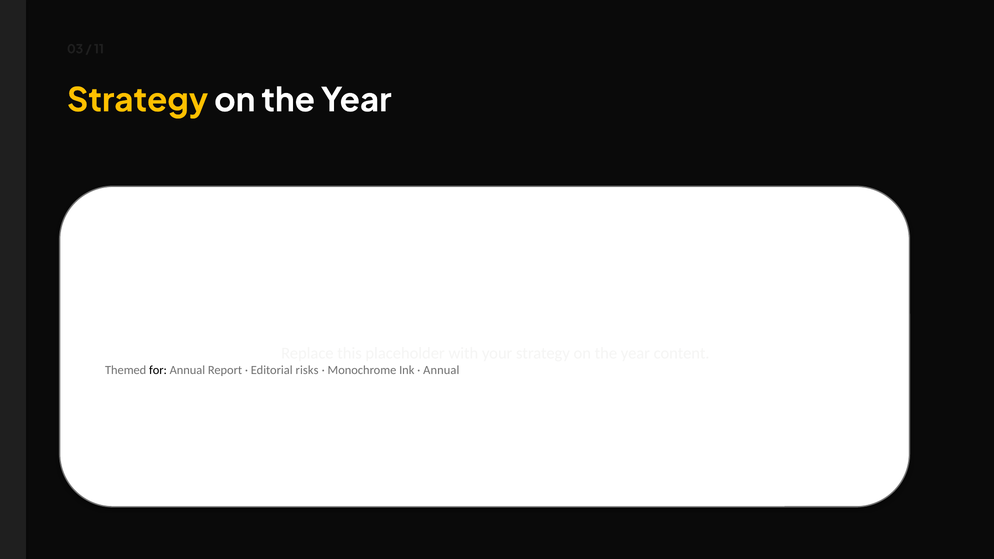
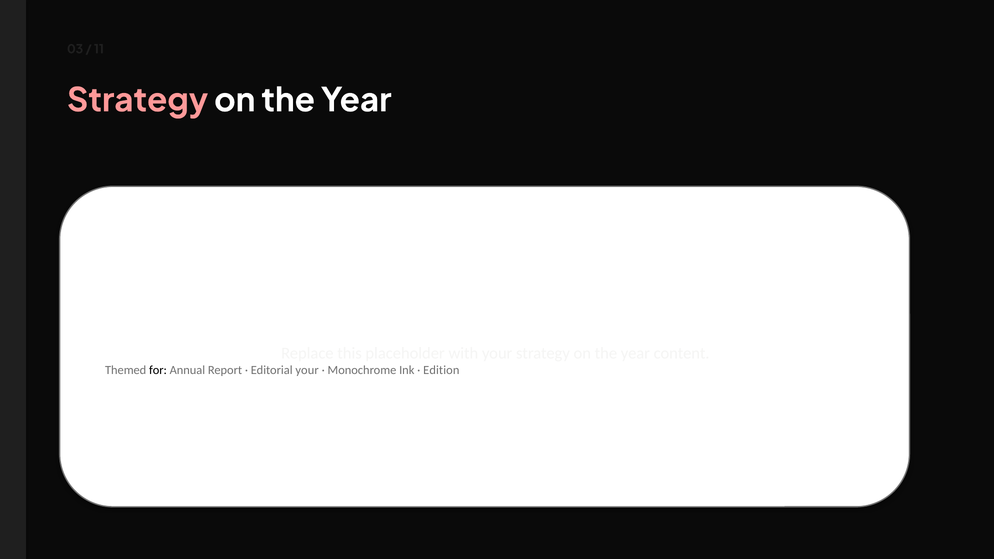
Strategy at (138, 100) colour: yellow -> pink
Editorial risks: risks -> your
Annual at (441, 370): Annual -> Edition
